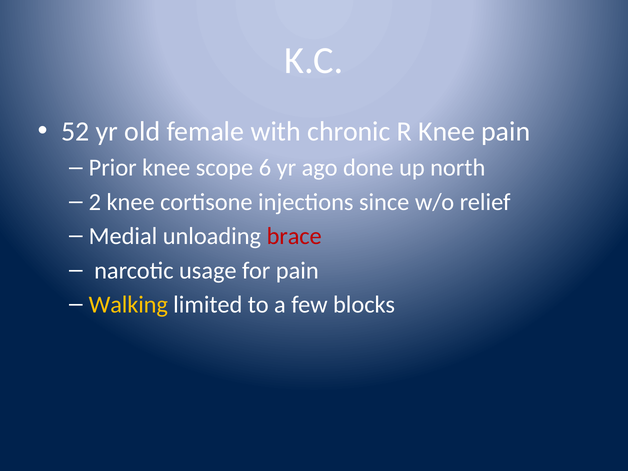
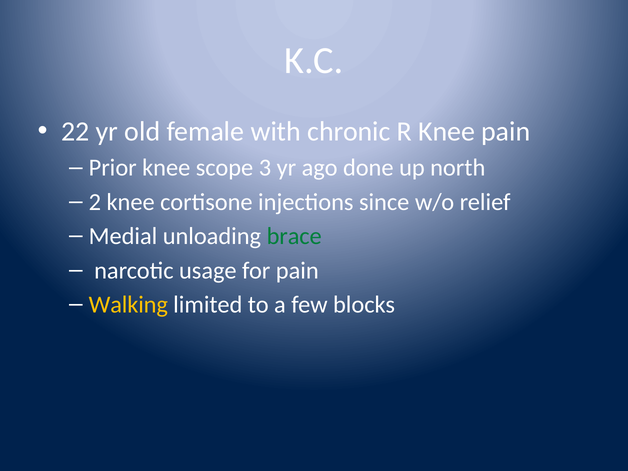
52: 52 -> 22
6: 6 -> 3
brace colour: red -> green
